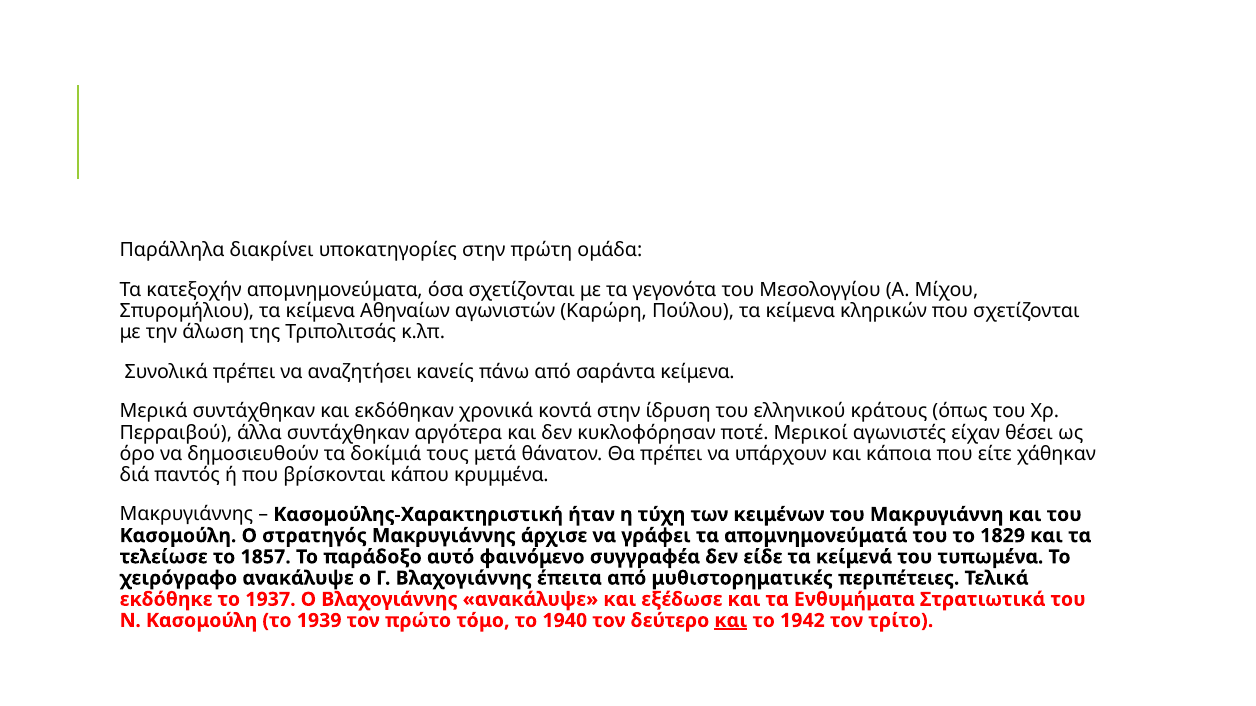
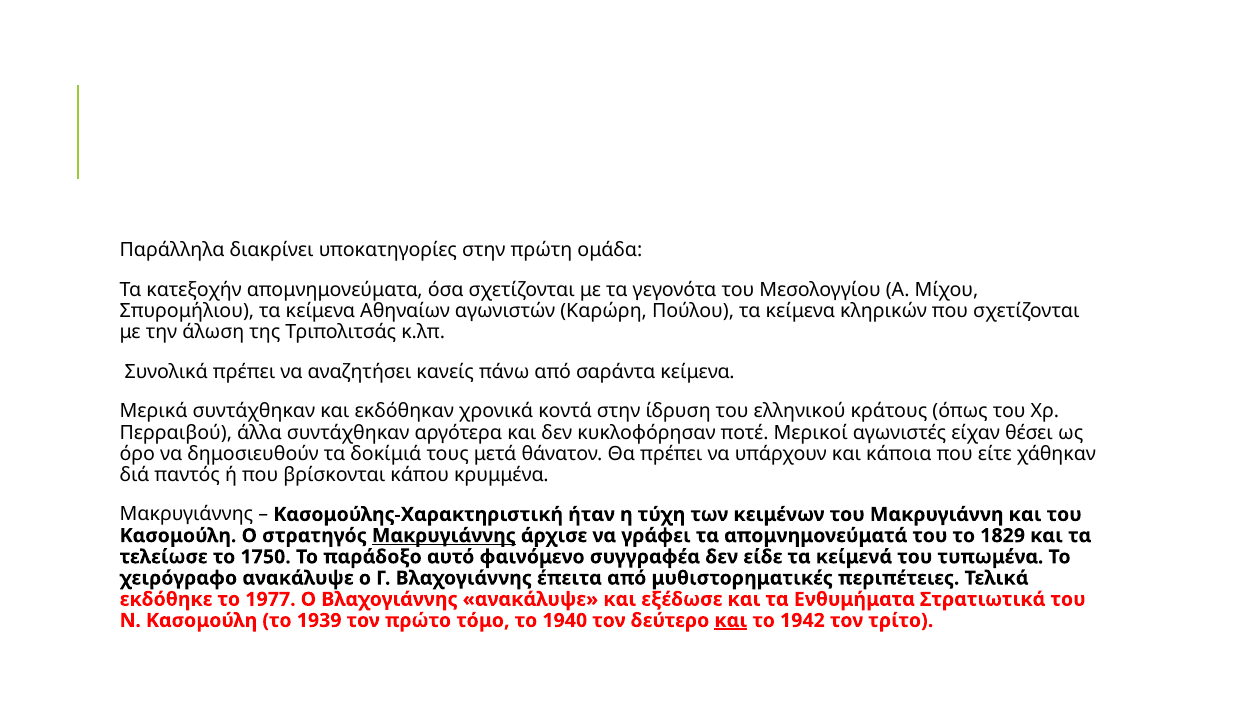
Μακρυγιάννης at (444, 536) underline: none -> present
1857: 1857 -> 1750
1937: 1937 -> 1977
